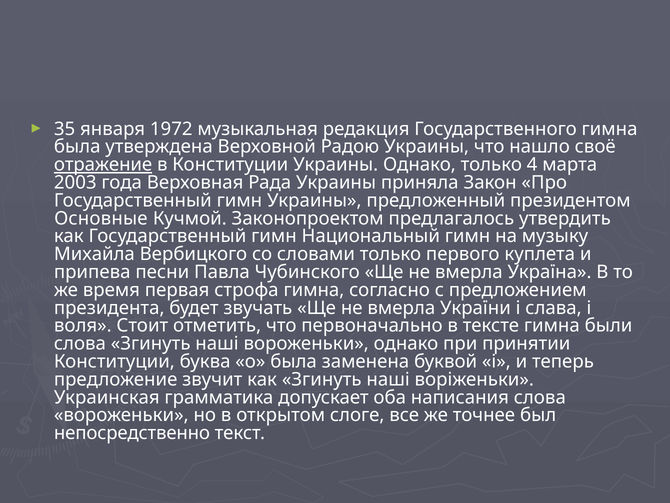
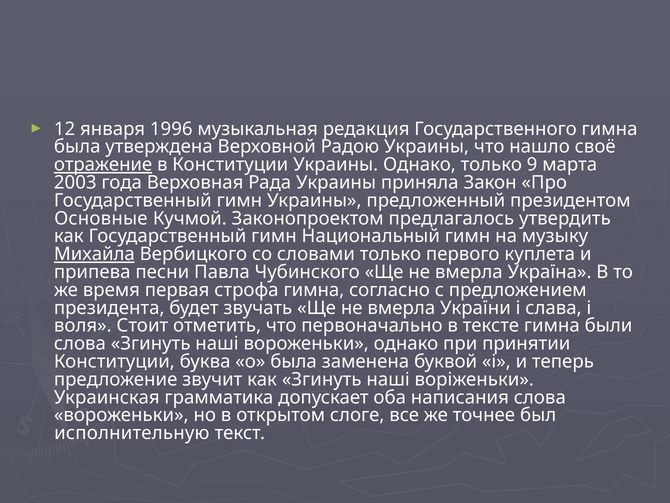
35: 35 -> 12
1972: 1972 -> 1996
4: 4 -> 9
Михайла underline: none -> present
непосредственно: непосредственно -> исполнительную
